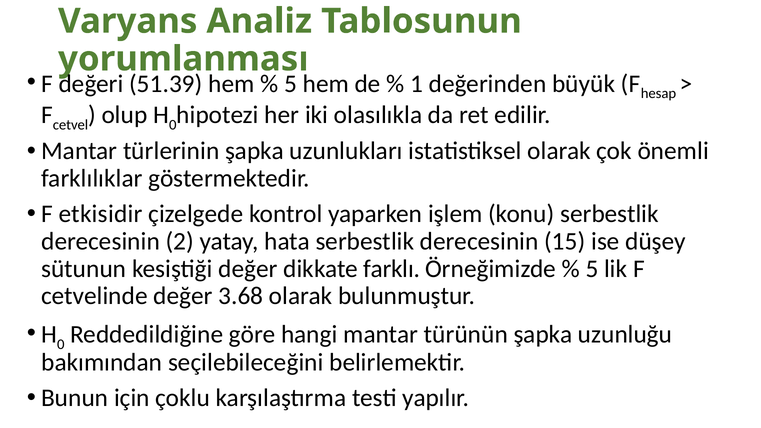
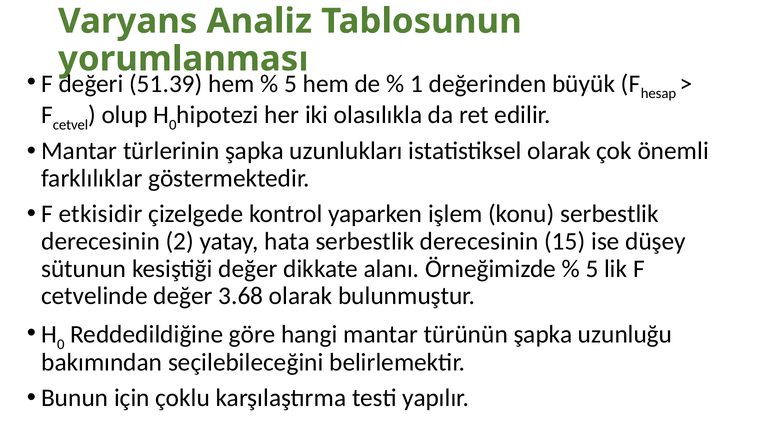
farklı: farklı -> alanı
